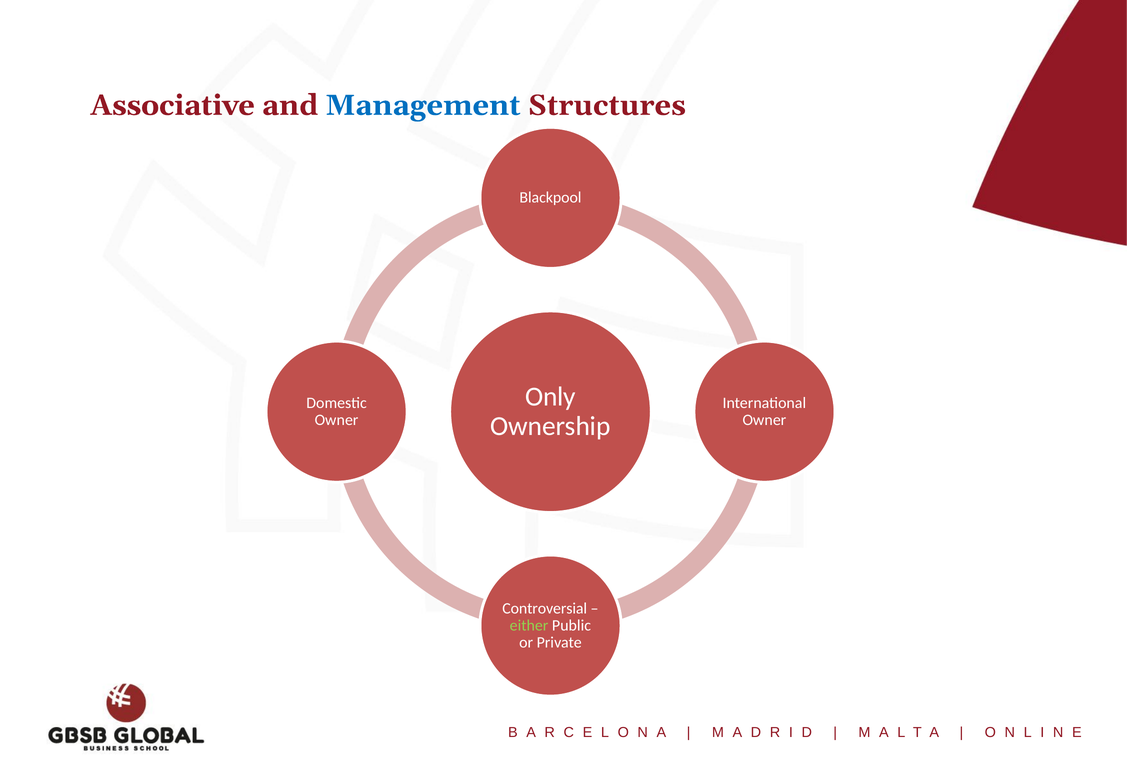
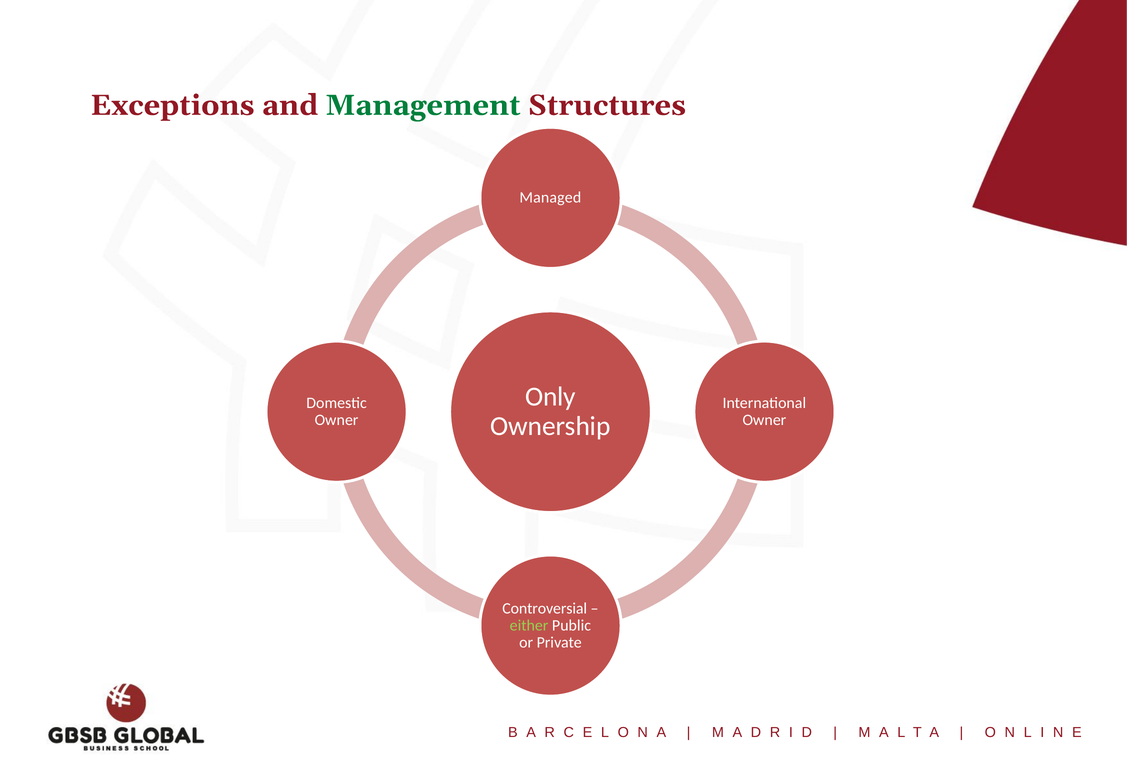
Associative: Associative -> Exceptions
Management colour: blue -> green
Blackpool: Blackpool -> Managed
